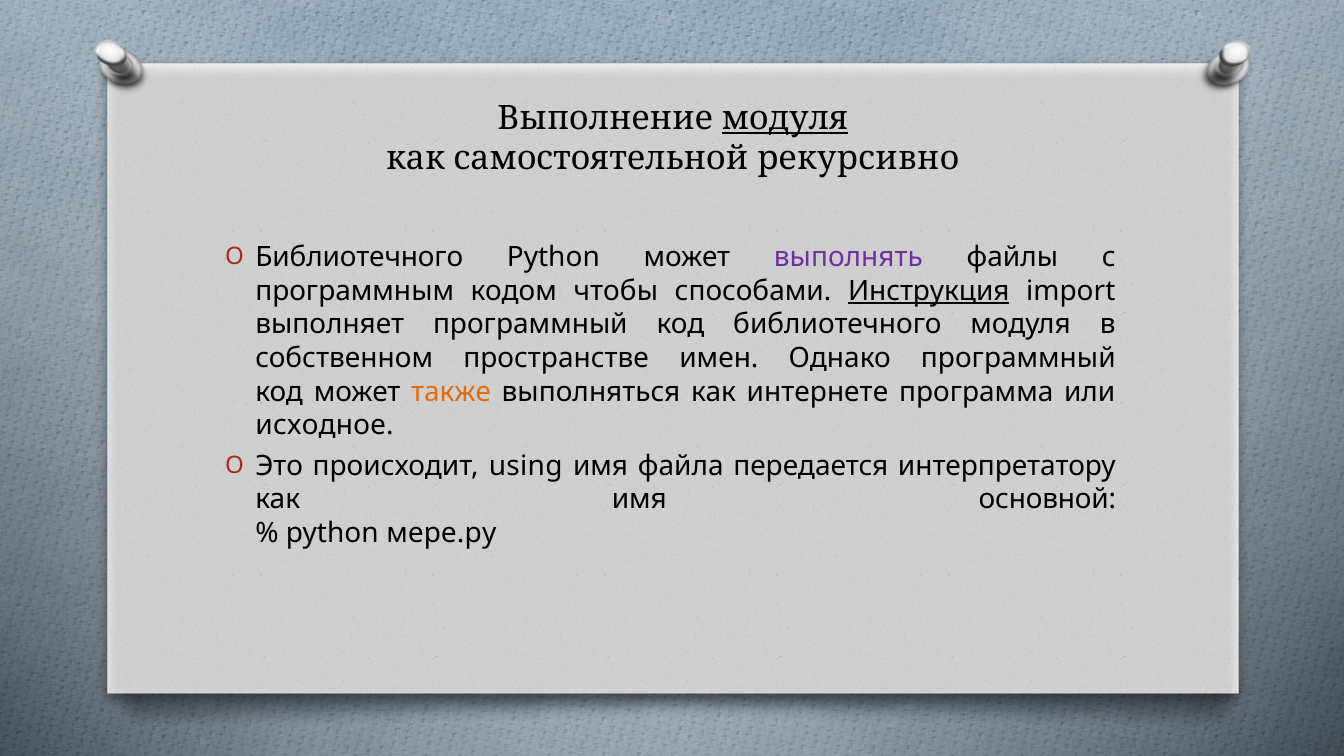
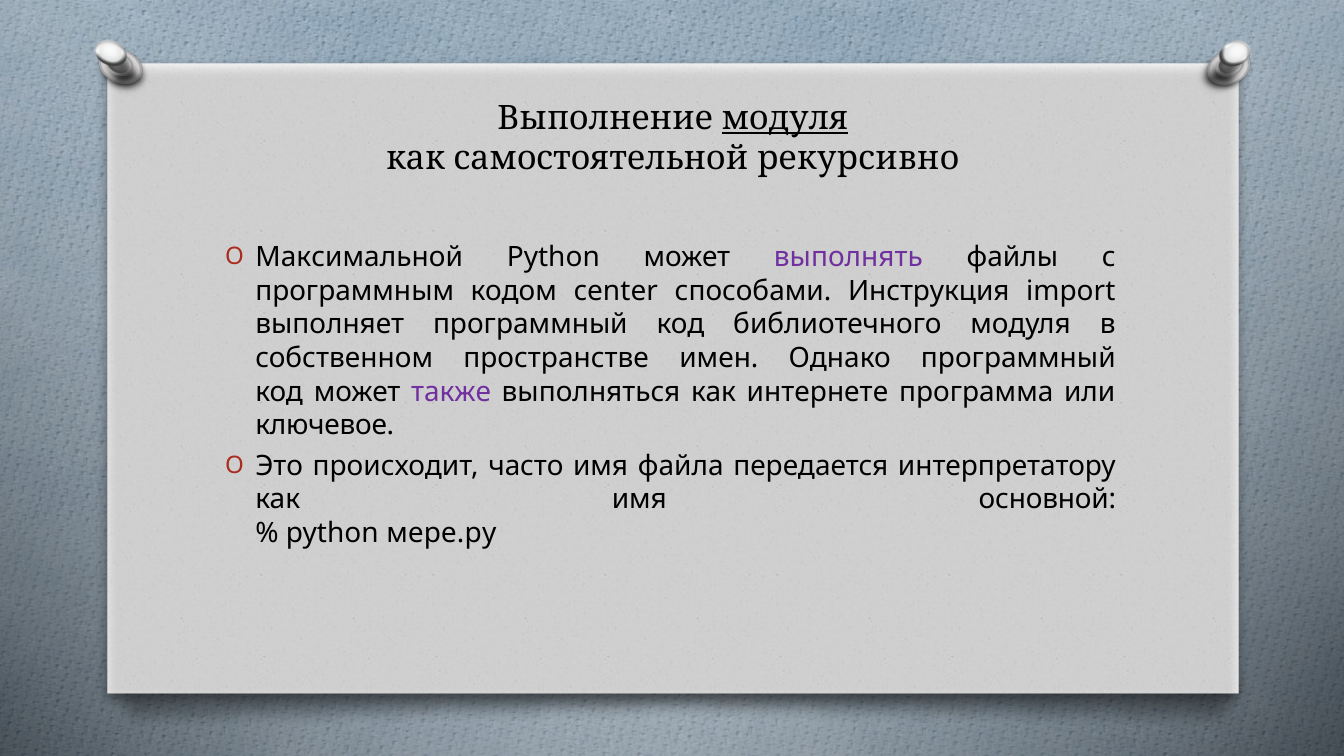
Библиотечного at (359, 257): Библиотечного -> Максимальной
чтобы: чтобы -> center
Инструкция underline: present -> none
также colour: orange -> purple
исходное: исходное -> ключевое
using: using -> часто
